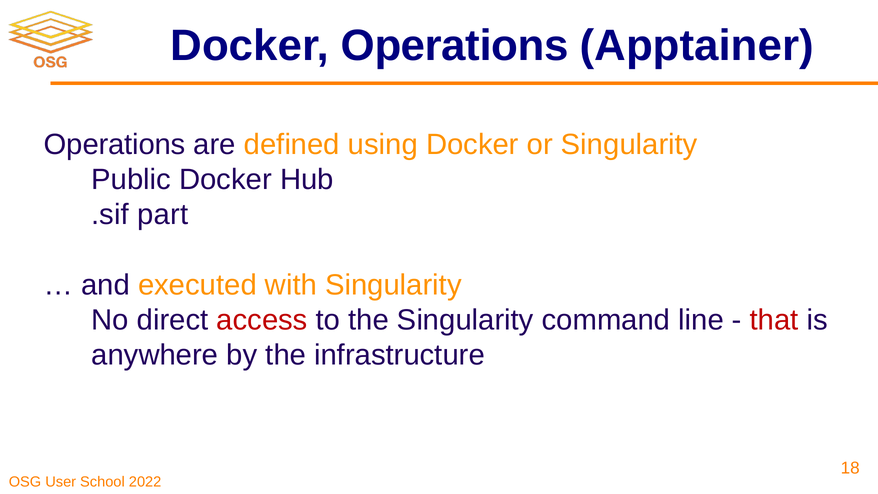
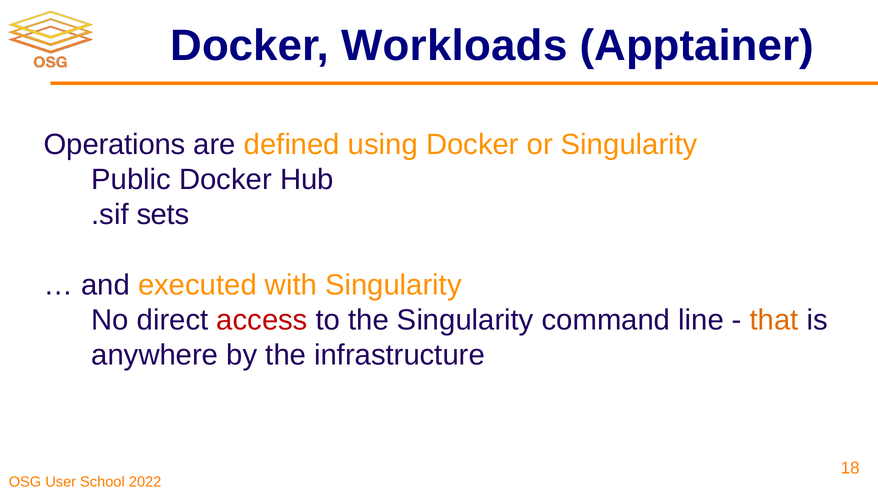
Docker Operations: Operations -> Workloads
part: part -> sets
that colour: red -> orange
